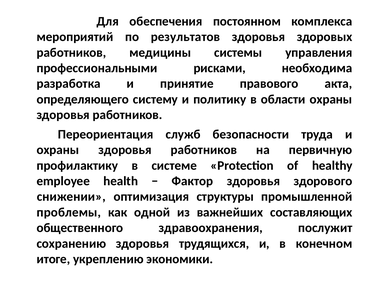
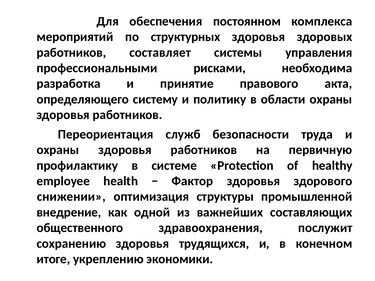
результатов: результатов -> структурных
медицины: медицины -> составляет
проблемы: проблемы -> внедрение
